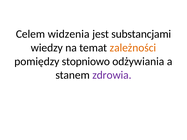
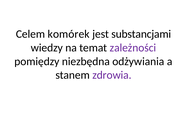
widzenia: widzenia -> komórek
zależności colour: orange -> purple
stopniowo: stopniowo -> niezbędna
